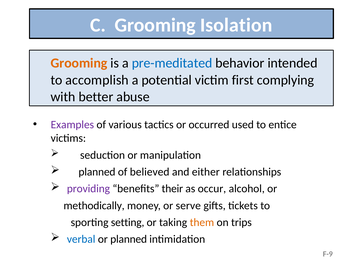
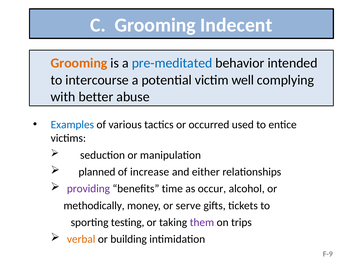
Isolation: Isolation -> Indecent
accomplish: accomplish -> intercourse
first: first -> well
Examples colour: purple -> blue
believed: believed -> increase
their: their -> time
setting: setting -> testing
them colour: orange -> purple
verbal colour: blue -> orange
or planned: planned -> building
